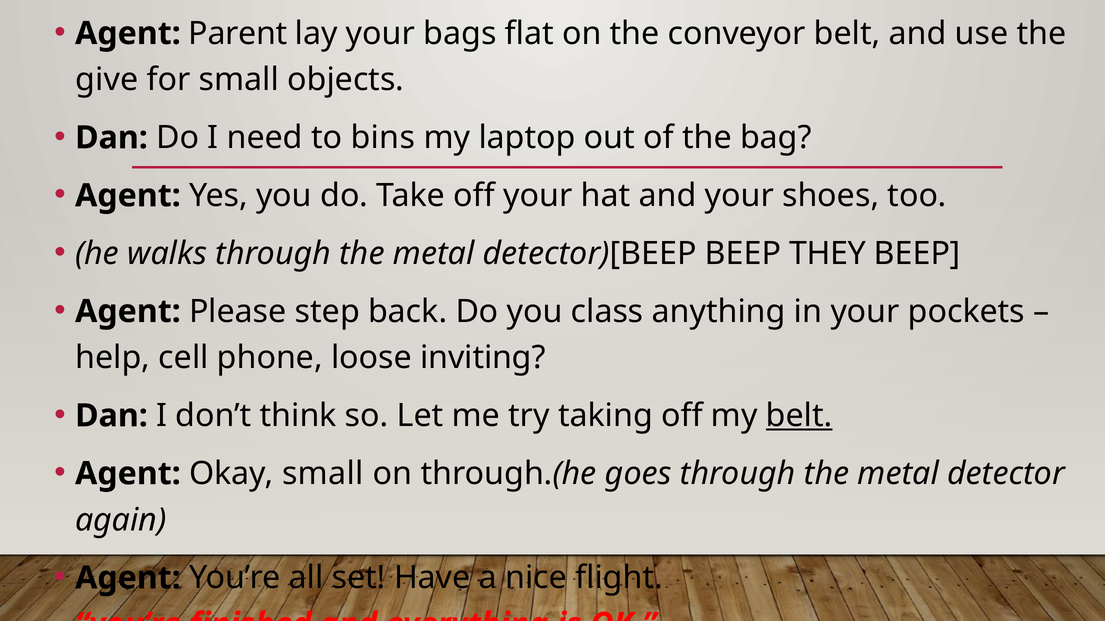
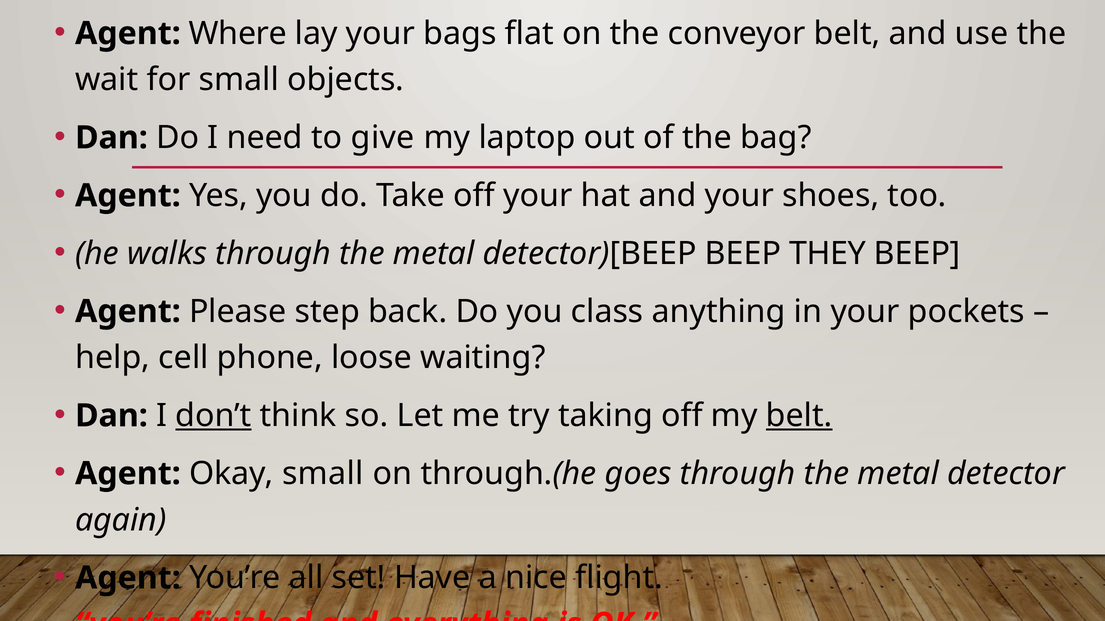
Parent: Parent -> Where
give: give -> wait
bins: bins -> give
inviting: inviting -> waiting
don’t underline: none -> present
